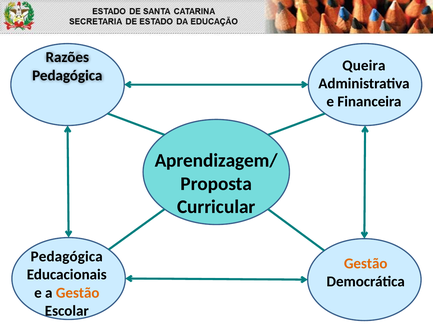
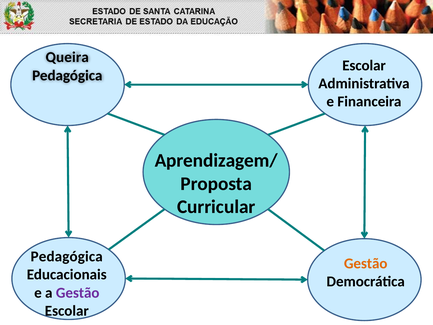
Razões: Razões -> Queira
Queira at (364, 65): Queira -> Escolar
Gestão at (78, 292) colour: orange -> purple
